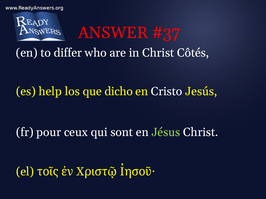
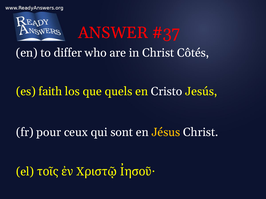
help: help -> faith
dicho: dicho -> quels
Jésus colour: light green -> yellow
